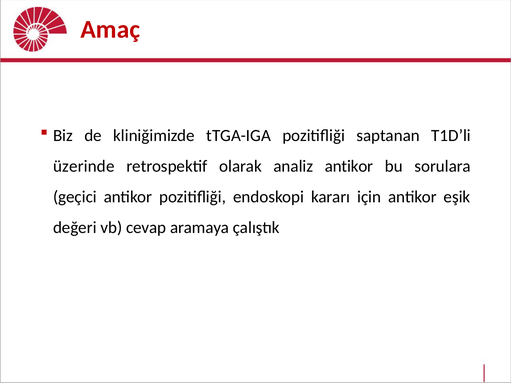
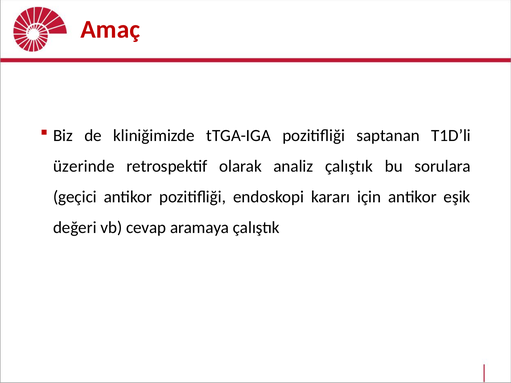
analiz antikor: antikor -> çalıştık
